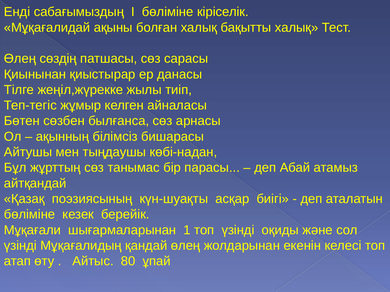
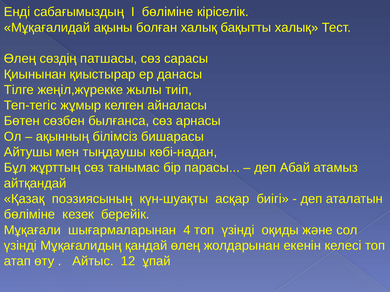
1: 1 -> 4
80: 80 -> 12
